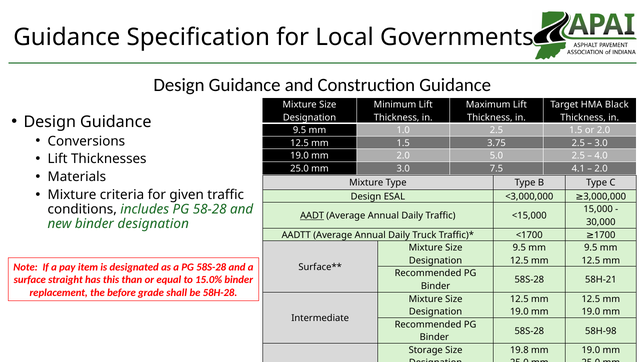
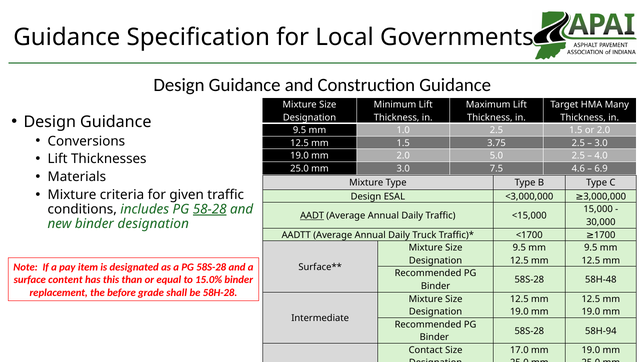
Black: Black -> Many
4.1: 4.1 -> 4.6
2.0 at (601, 169): 2.0 -> 6.9
58-28 underline: none -> present
straight: straight -> content
58H-21: 58H-21 -> 58H-48
58H-98: 58H-98 -> 58H-94
Storage: Storage -> Contact
19.8: 19.8 -> 17.0
